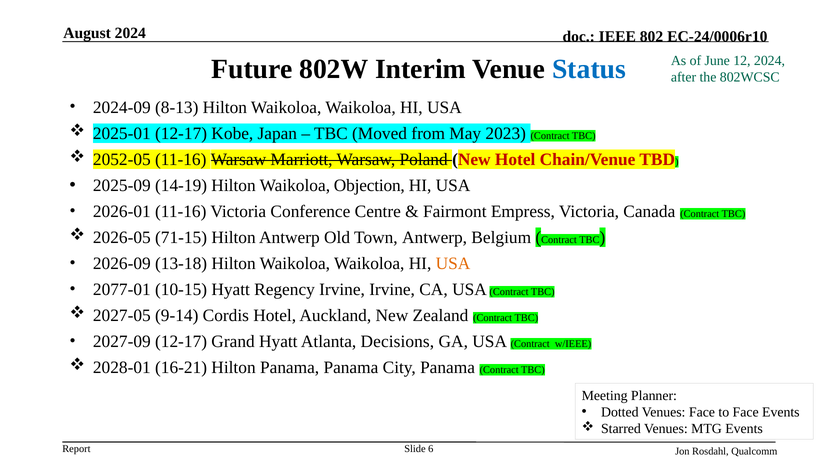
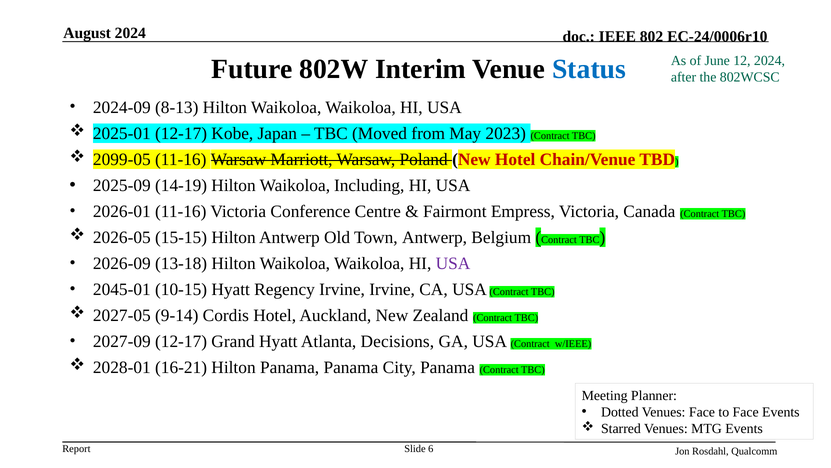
2052-05: 2052-05 -> 2099-05
Objection: Objection -> Including
71-15: 71-15 -> 15-15
USA at (453, 263) colour: orange -> purple
2077-01: 2077-01 -> 2045-01
